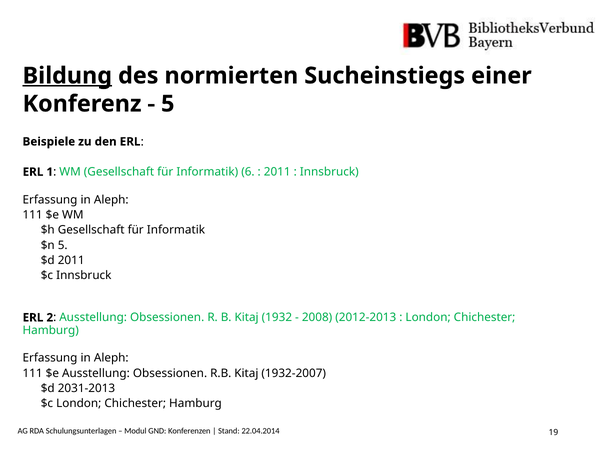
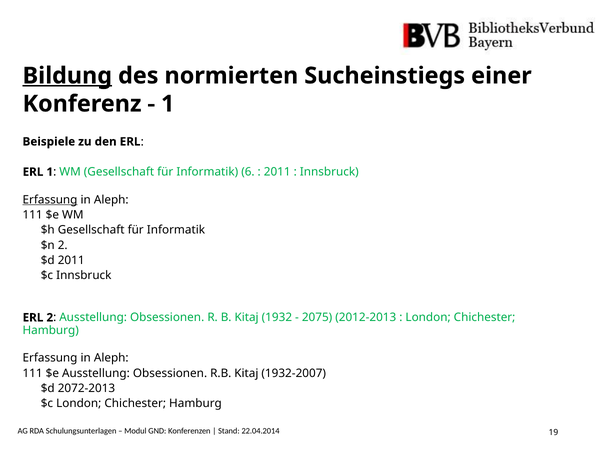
5 at (168, 104): 5 -> 1
Erfassung at (50, 200) underline: none -> present
$n 5: 5 -> 2
2008: 2008 -> 2075
2031-2013: 2031-2013 -> 2072-2013
